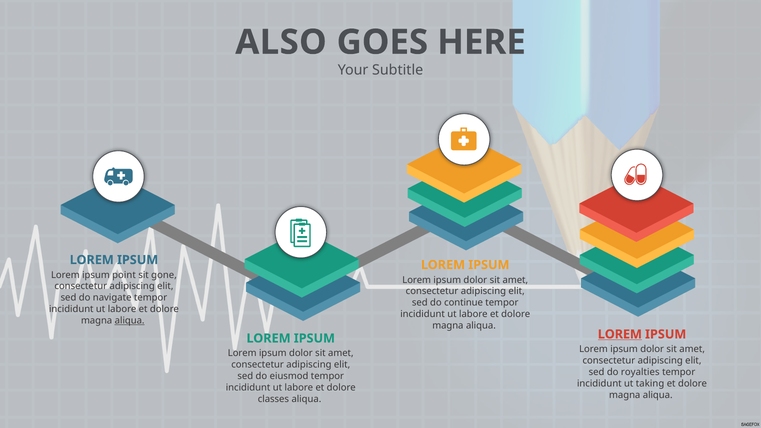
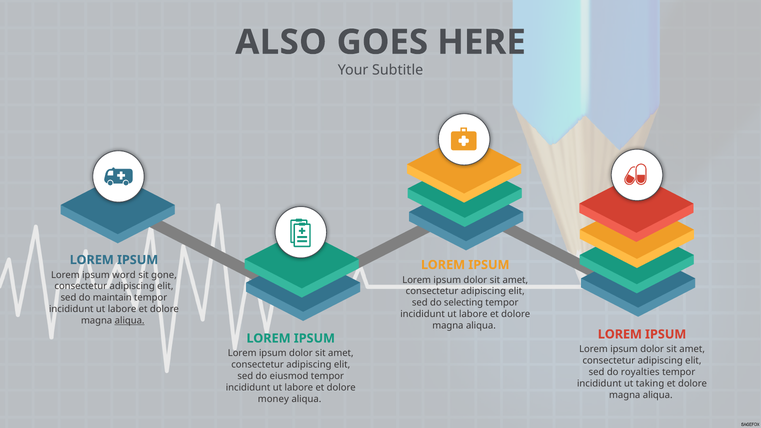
point: point -> word
navigate: navigate -> maintain
continue: continue -> selecting
LOREM at (620, 334) underline: present -> none
classes: classes -> money
